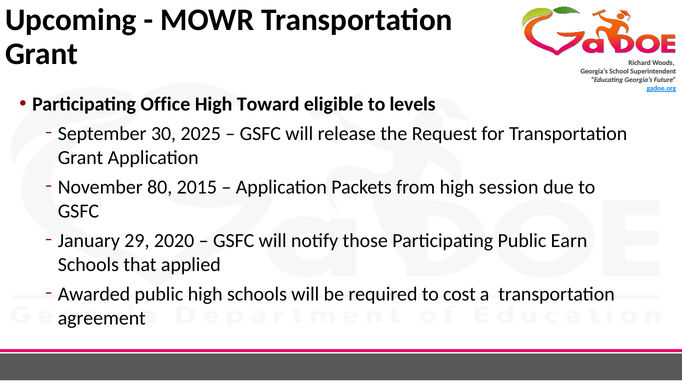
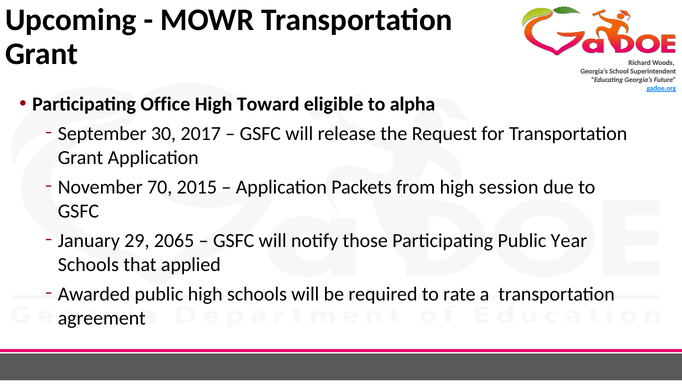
levels: levels -> alpha
2025: 2025 -> 2017
80: 80 -> 70
2020: 2020 -> 2065
Earn: Earn -> Year
cost: cost -> rate
